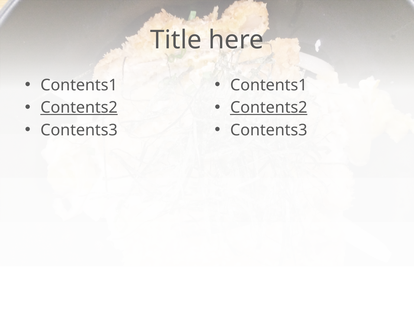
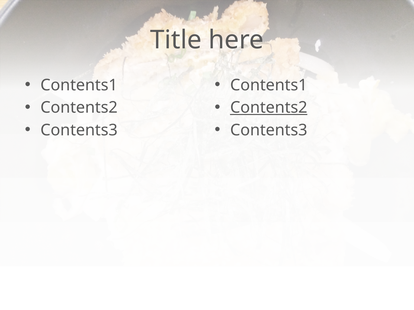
Contents2 at (79, 108) underline: present -> none
